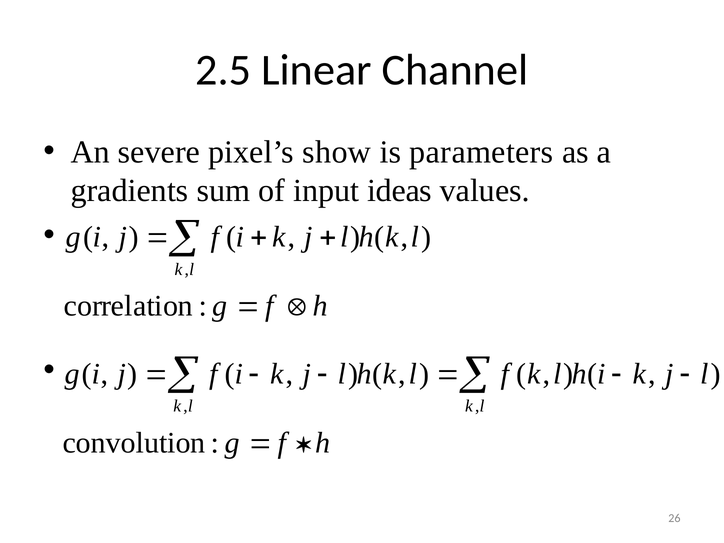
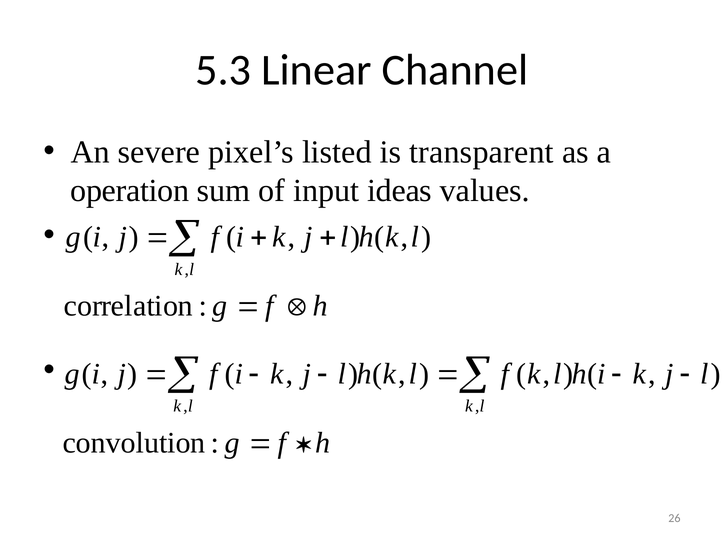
2.5: 2.5 -> 5.3
show: show -> listed
parameters: parameters -> transparent
gradients: gradients -> operation
